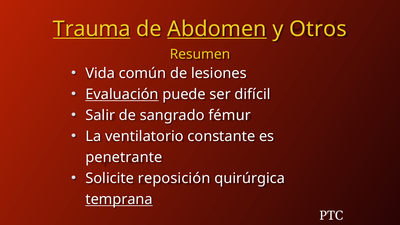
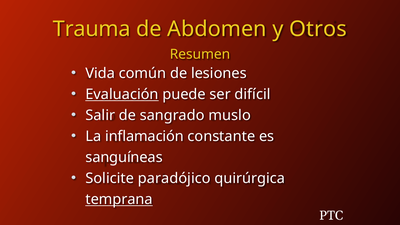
Trauma underline: present -> none
Abdomen underline: present -> none
fémur: fémur -> muslo
ventilatorio: ventilatorio -> inflamación
penetrante: penetrante -> sanguíneas
reposición: reposición -> paradójico
